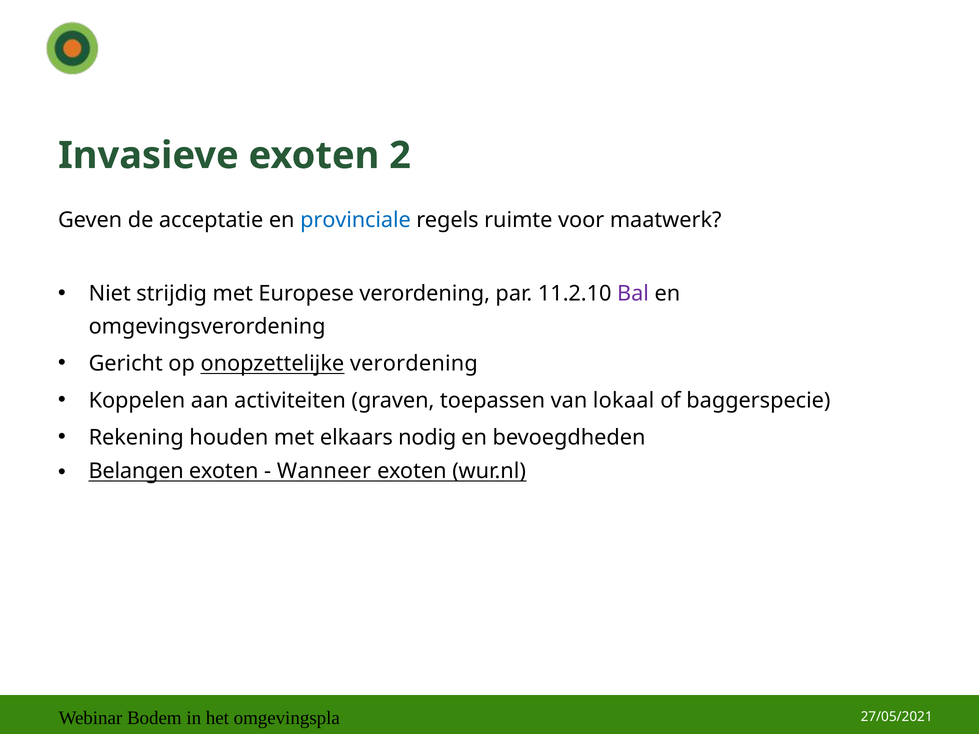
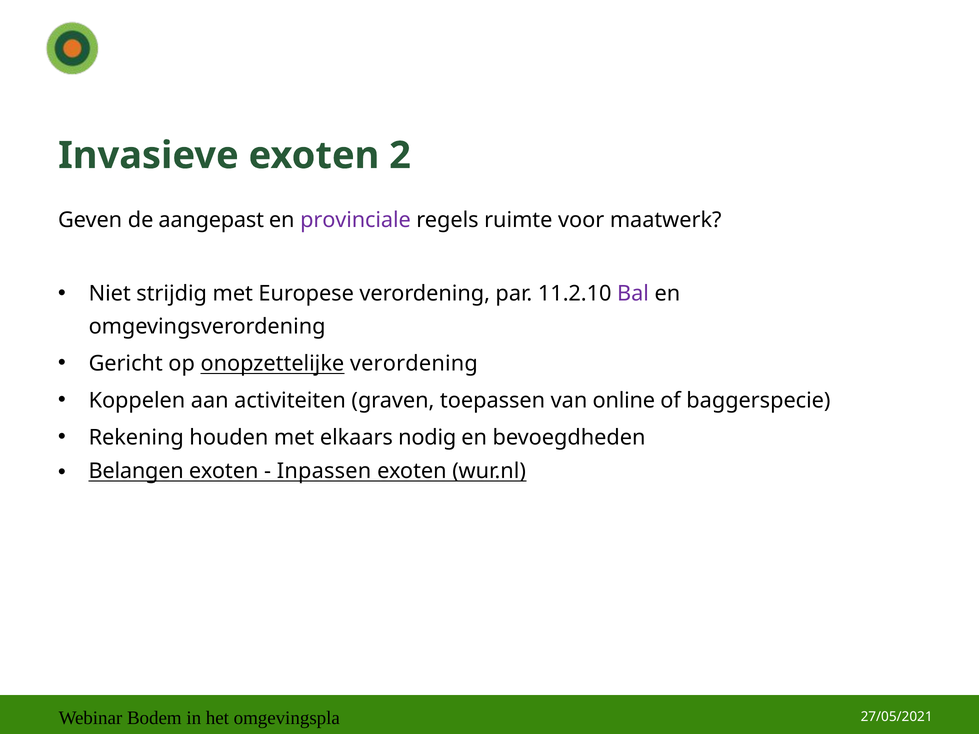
acceptatie: acceptatie -> aangepast
provinciale colour: blue -> purple
lokaal: lokaal -> online
Wanneer: Wanneer -> Inpassen
